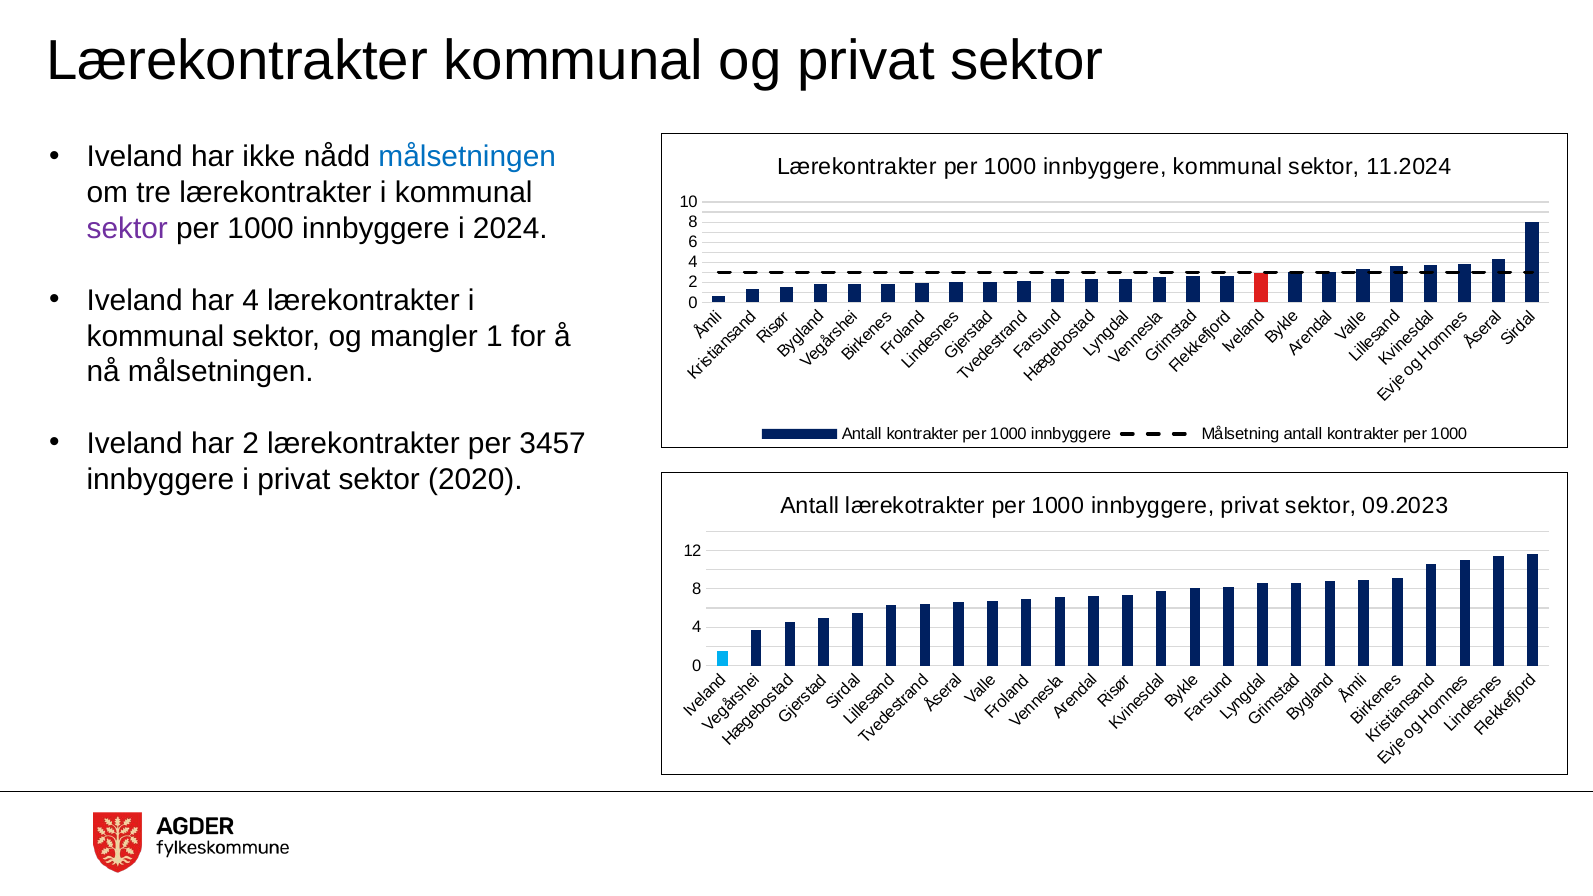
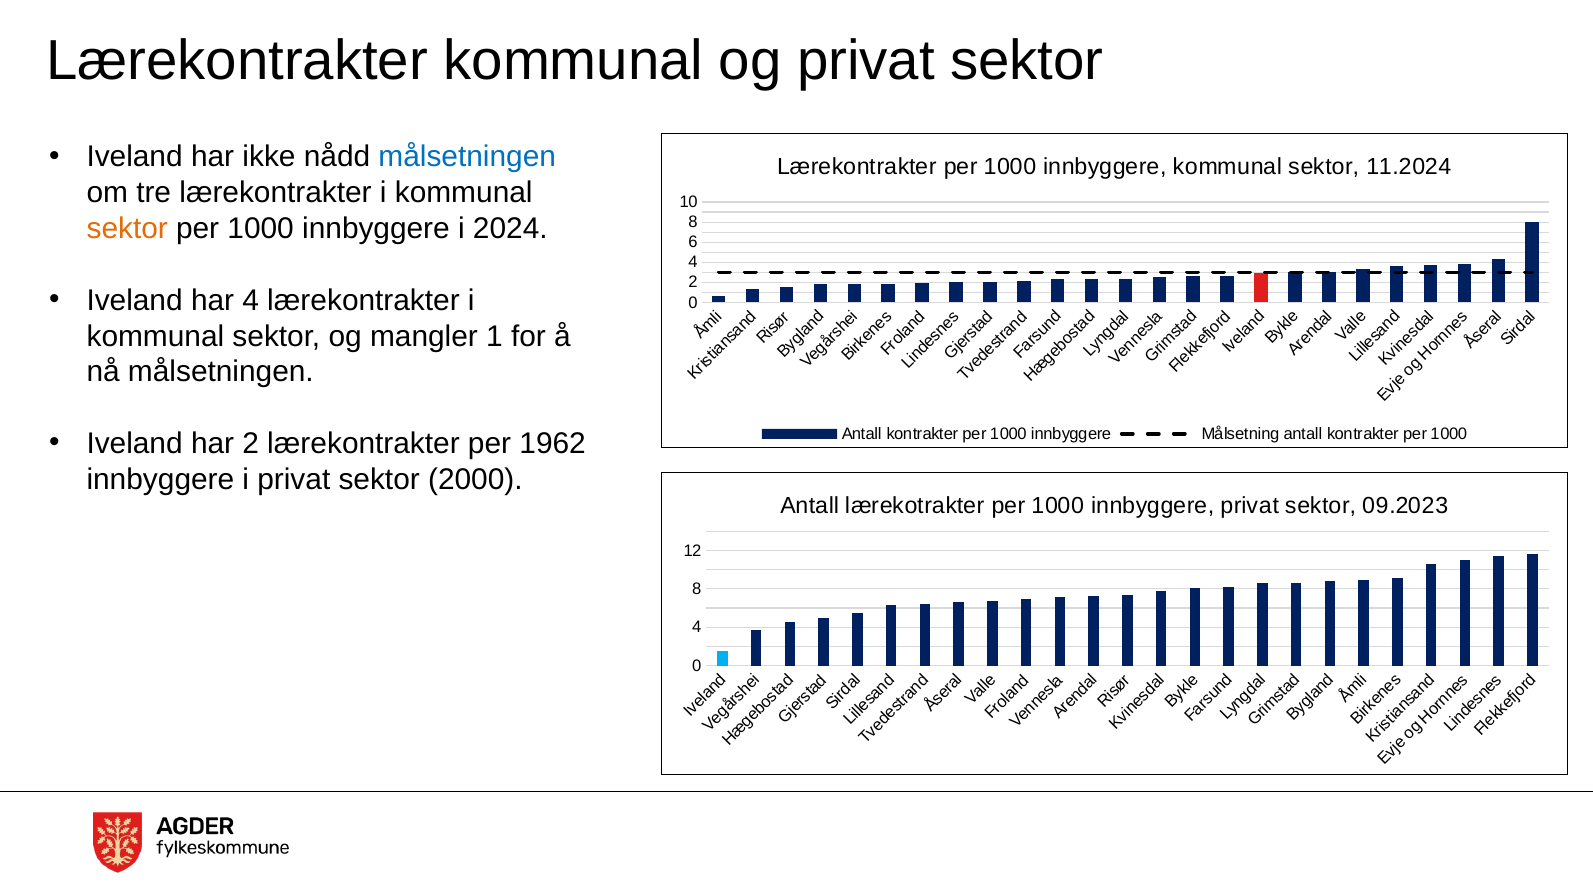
sektor at (127, 229) colour: purple -> orange
3457: 3457 -> 1962
2020: 2020 -> 2000
